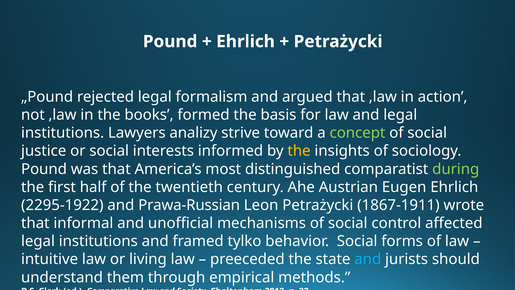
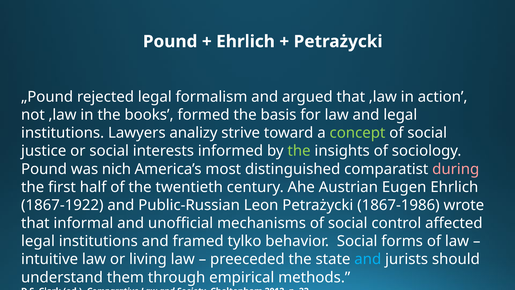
the at (299, 151) colour: yellow -> light green
was that: that -> nich
during colour: light green -> pink
2295-1922: 2295-1922 -> 1867-1922
Prawa-Russian: Prawa-Russian -> Public-Russian
1867-1911: 1867-1911 -> 1867-1986
